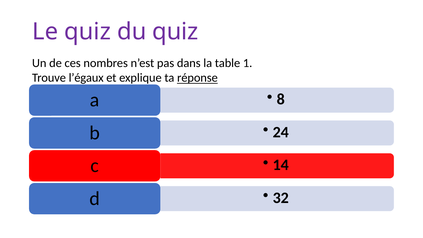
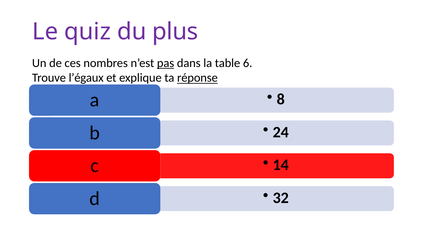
du quiz: quiz -> plus
pas underline: none -> present
1: 1 -> 6
